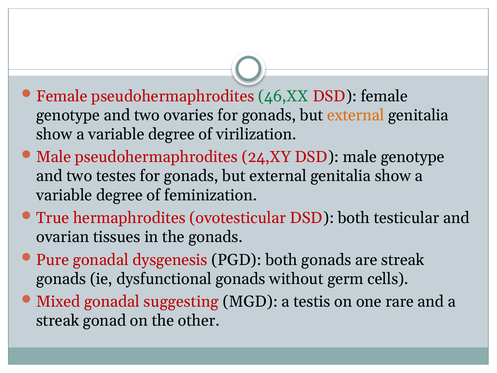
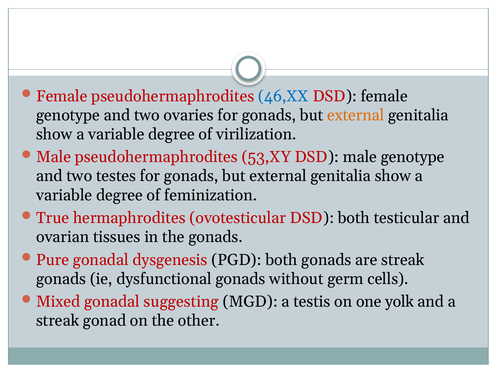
46,XX colour: green -> blue
24,XY: 24,XY -> 53,XY
rare: rare -> yolk
